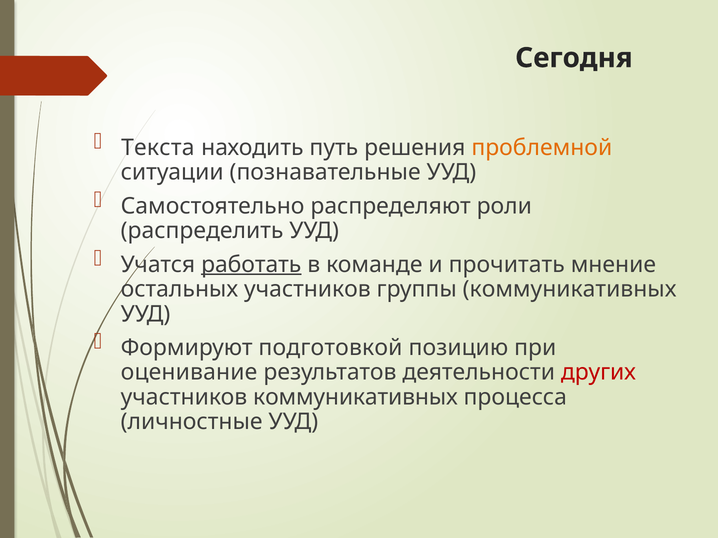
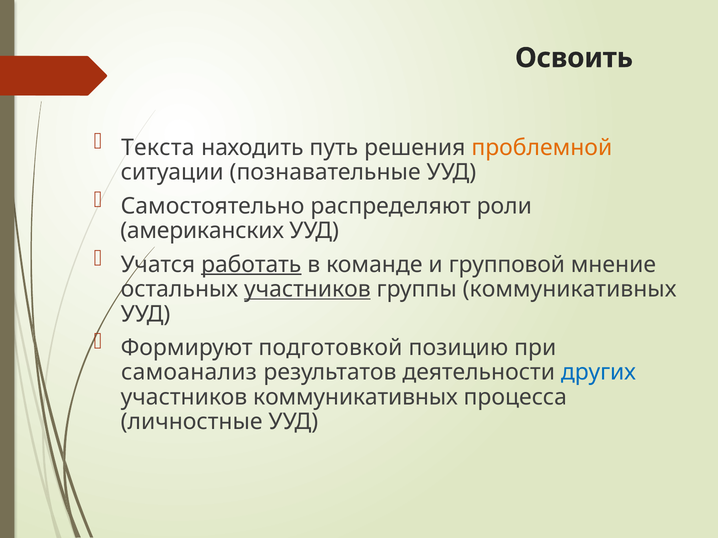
Сегодня: Сегодня -> Освоить
распределить: распределить -> американских
прочитать: прочитать -> групповой
участников at (307, 289) underline: none -> present
оценивание: оценивание -> самоанализ
других colour: red -> blue
